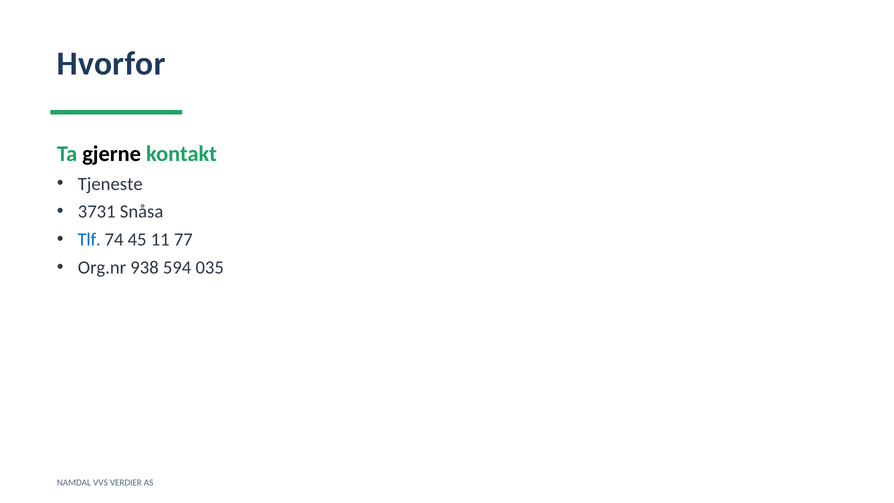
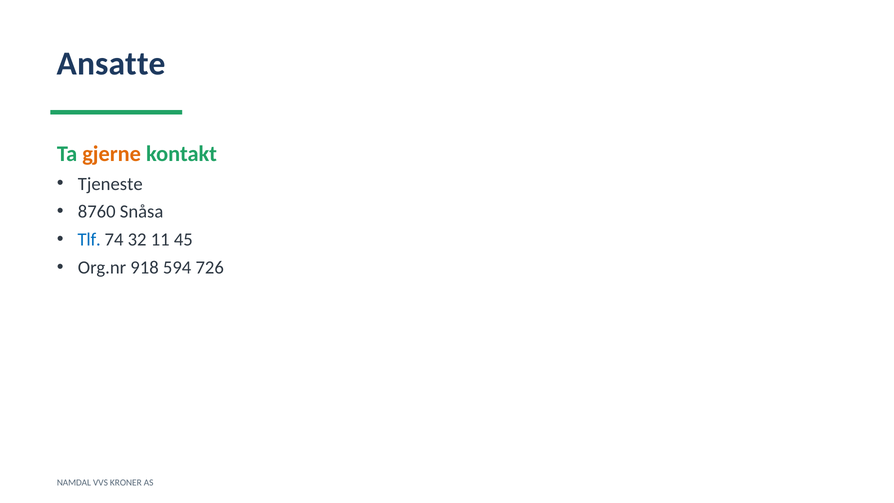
Hvorfor: Hvorfor -> Ansatte
gjerne colour: black -> orange
3731: 3731 -> 8760
45: 45 -> 32
77: 77 -> 45
938: 938 -> 918
035: 035 -> 726
VERDIER: VERDIER -> KRONER
